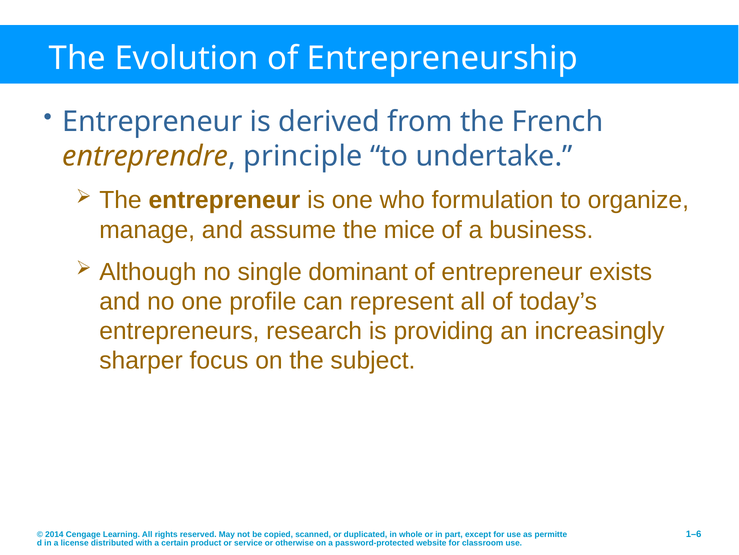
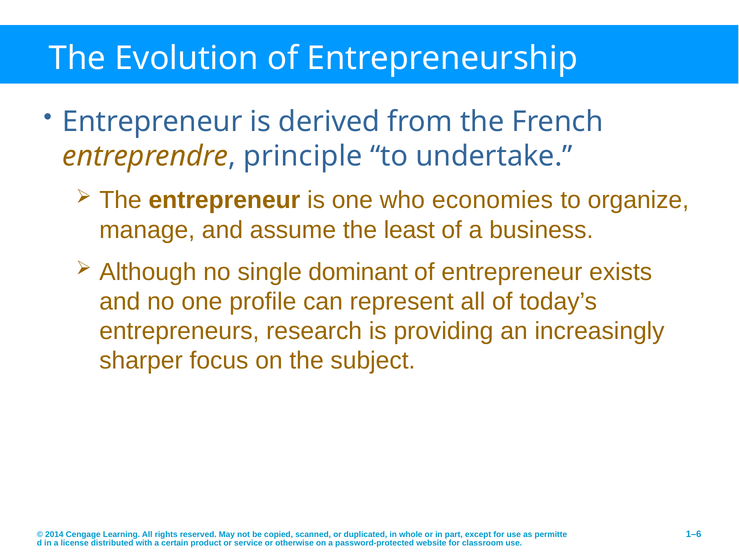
formulation: formulation -> economies
mice: mice -> least
